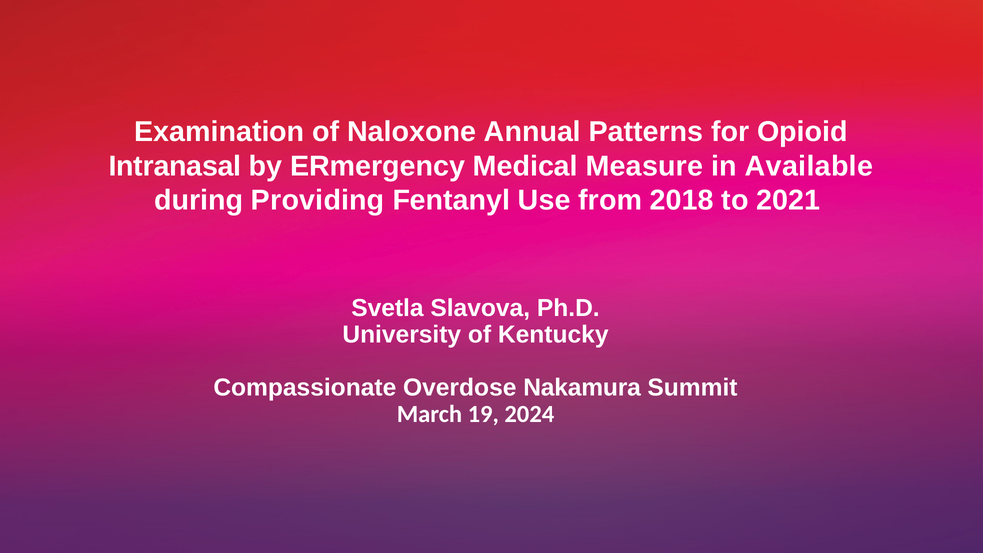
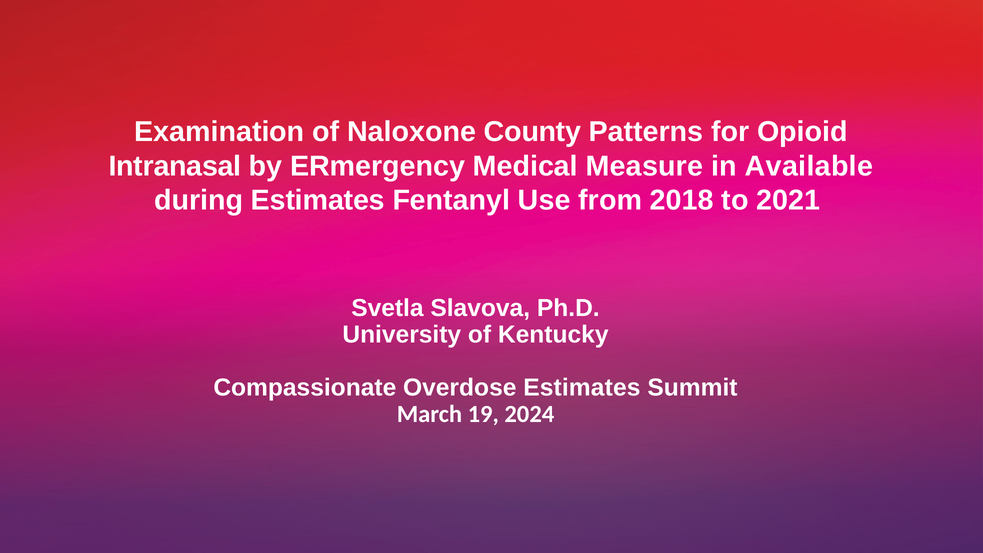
Annual: Annual -> County
during Providing: Providing -> Estimates
Overdose Nakamura: Nakamura -> Estimates
